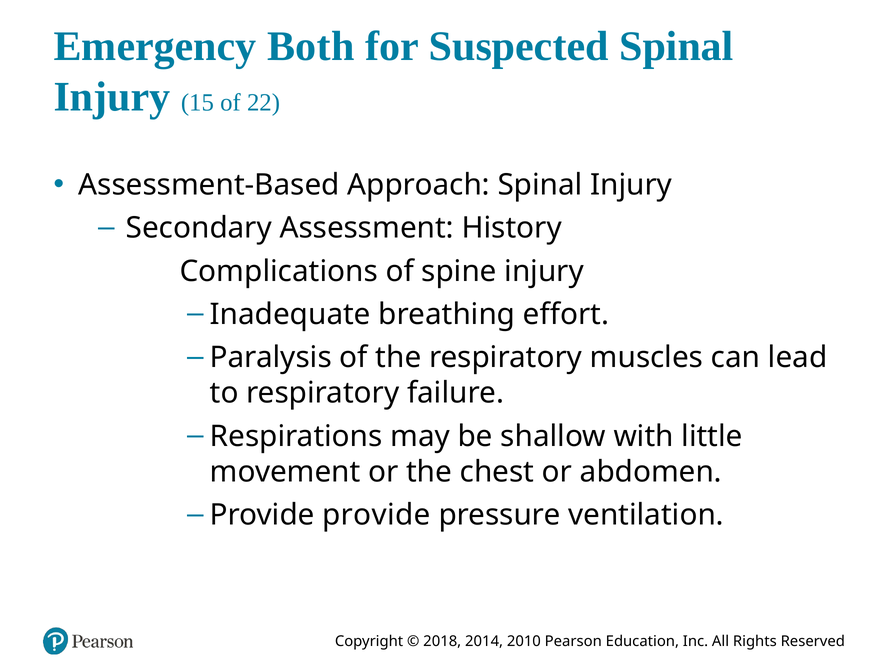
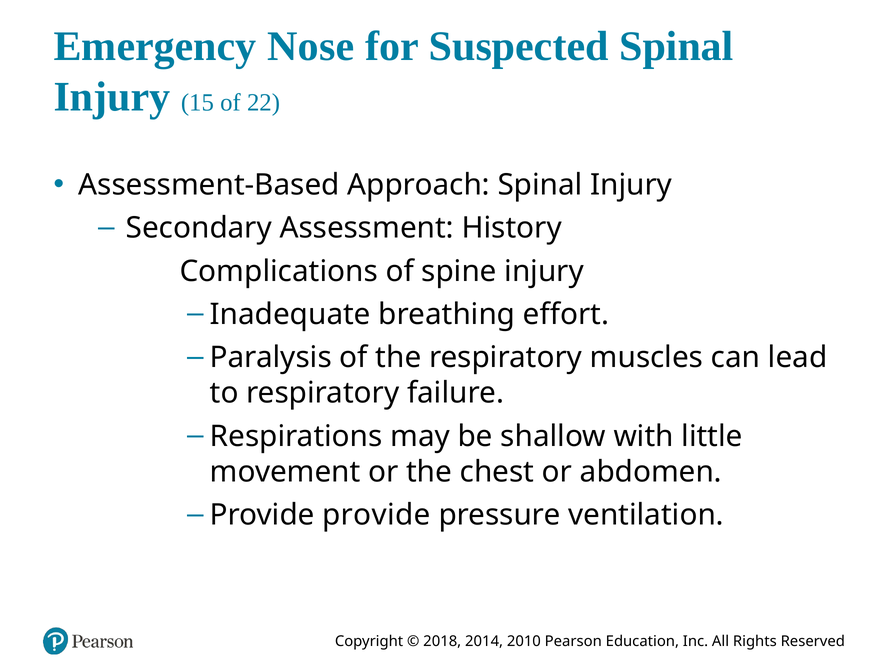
Both: Both -> Nose
